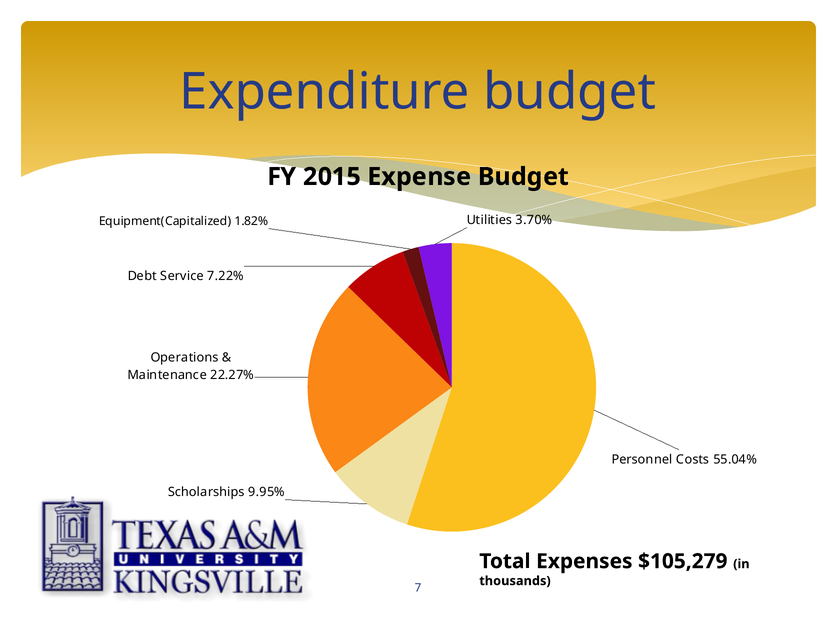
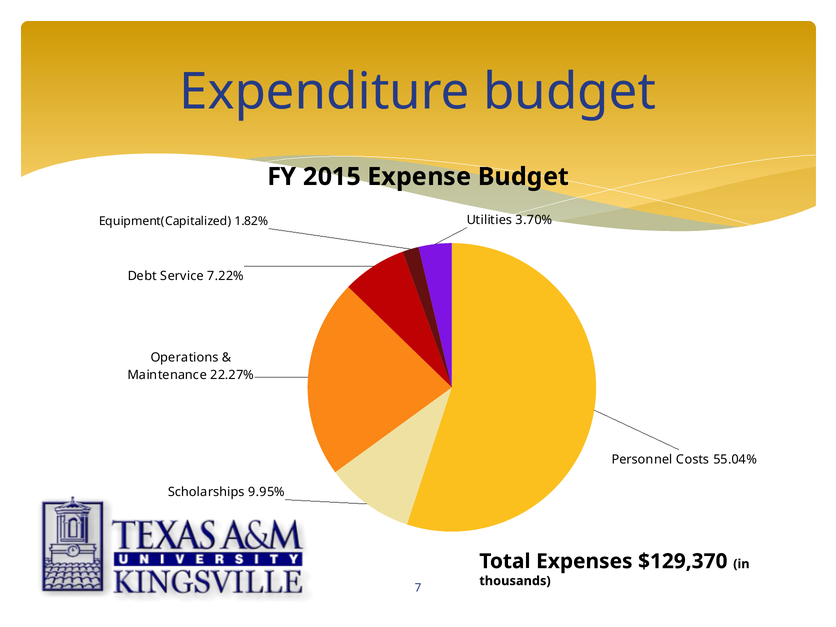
$105,279: $105,279 -> $129,370
